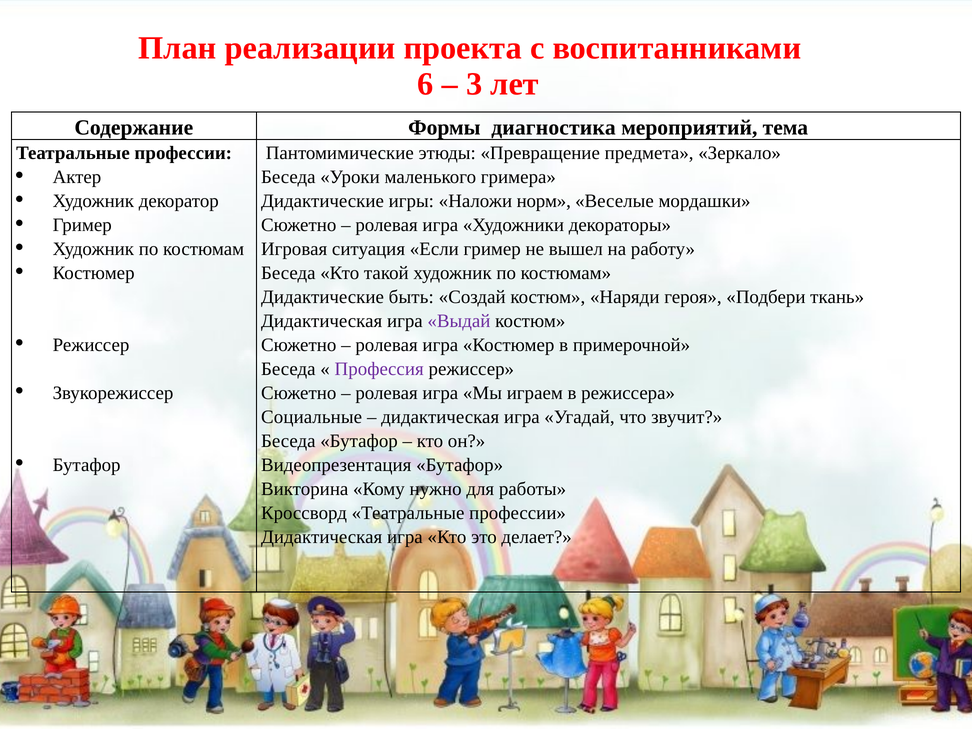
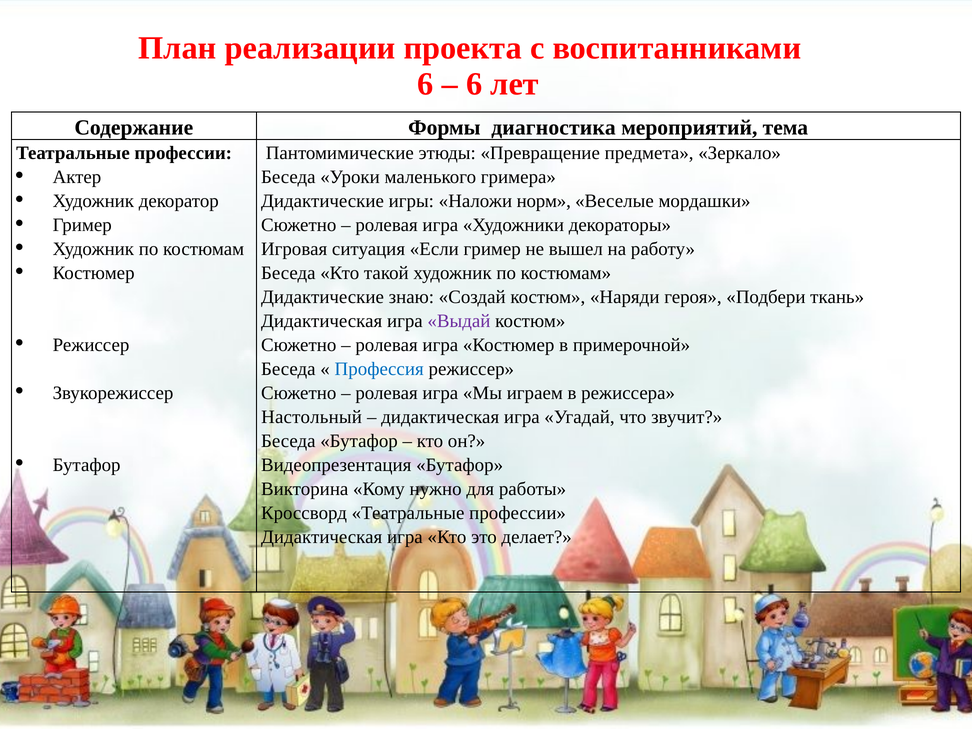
3 at (474, 84): 3 -> 6
быть: быть -> знаю
Профессия colour: purple -> blue
Социальные: Социальные -> Настольный
